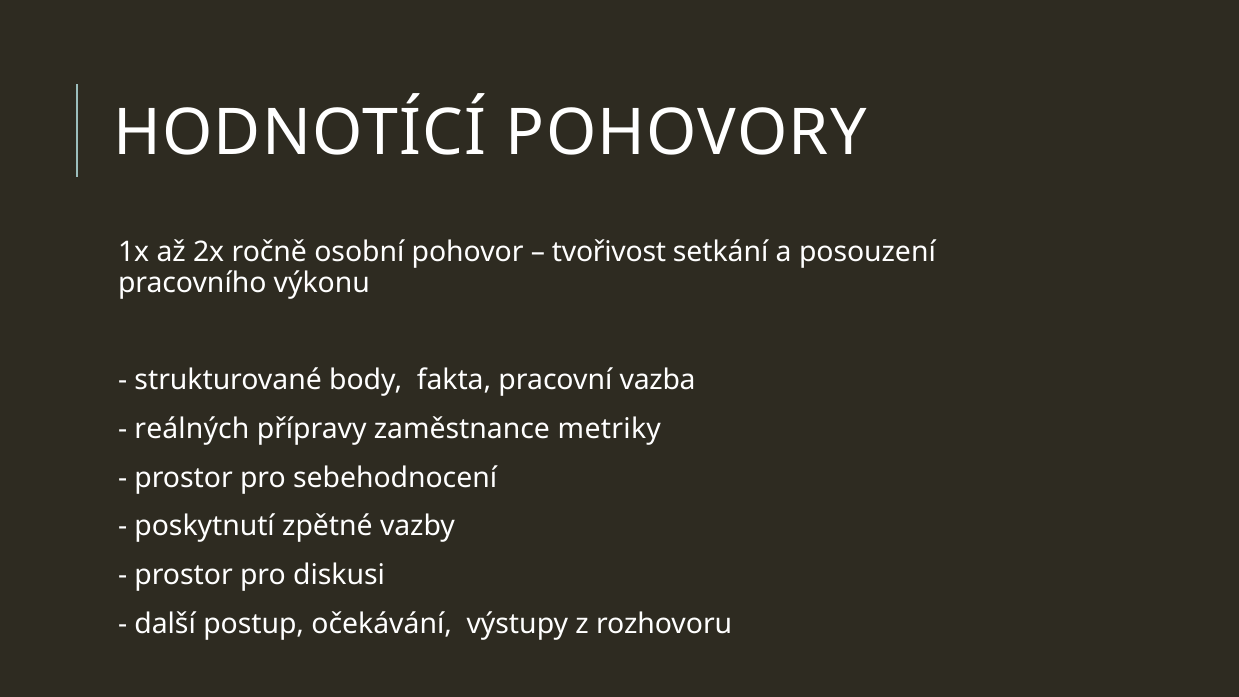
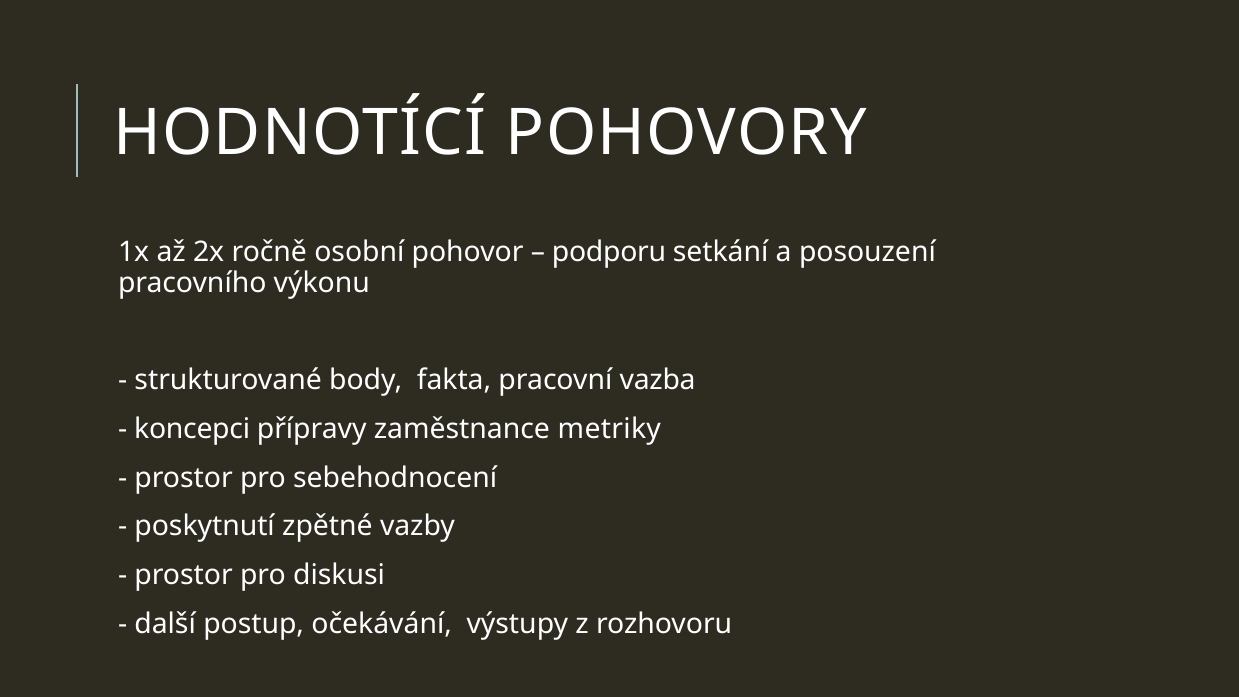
tvořivost: tvořivost -> podporu
reálných: reálných -> koncepci
